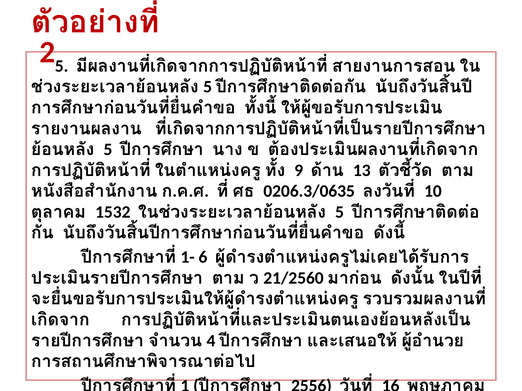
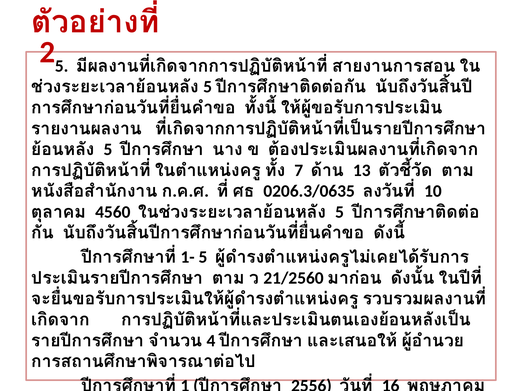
9: 9 -> 7
1532: 1532 -> 4560
1- 6: 6 -> 5
